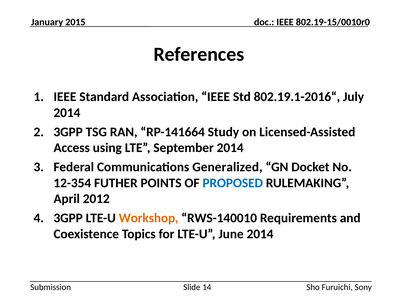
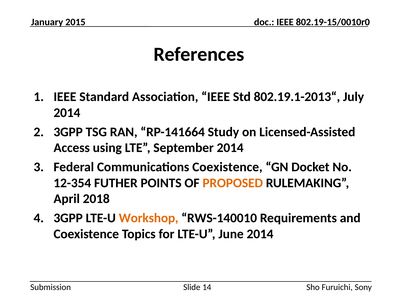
802.19.1-2016“: 802.19.1-2016“ -> 802.19.1-2013“
Communications Generalized: Generalized -> Coexistence
PROPOSED colour: blue -> orange
2012: 2012 -> 2018
